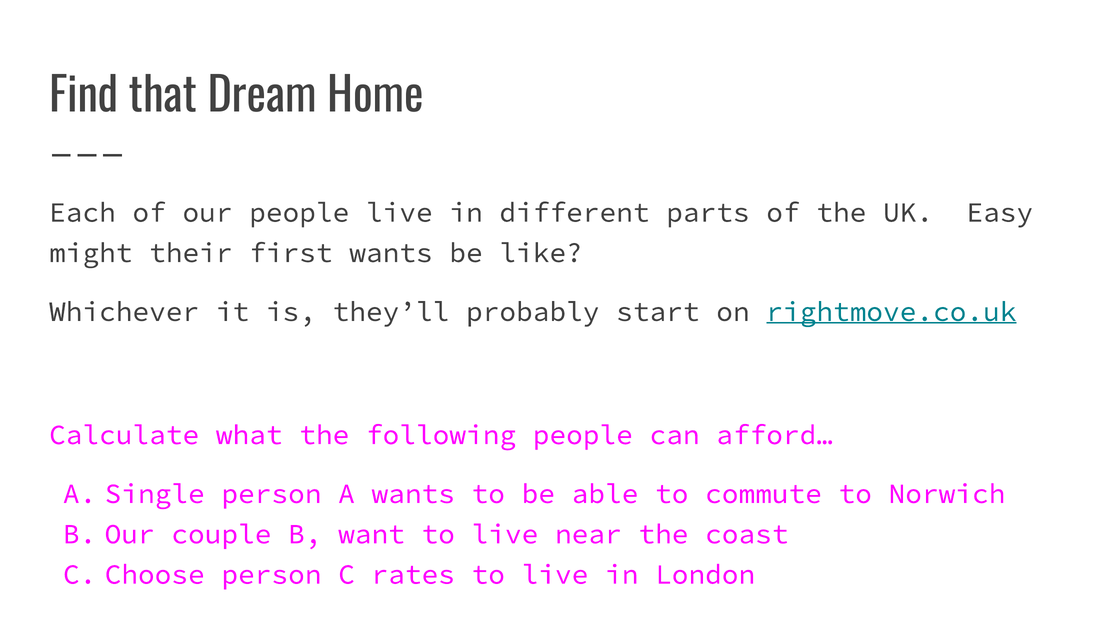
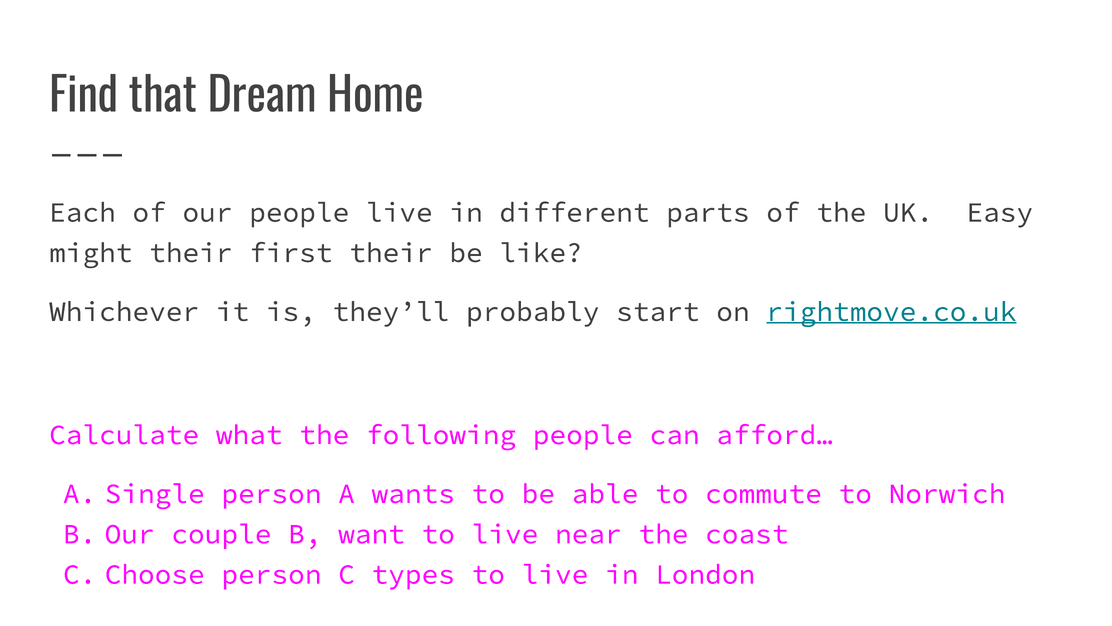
first wants: wants -> their
rates: rates -> types
